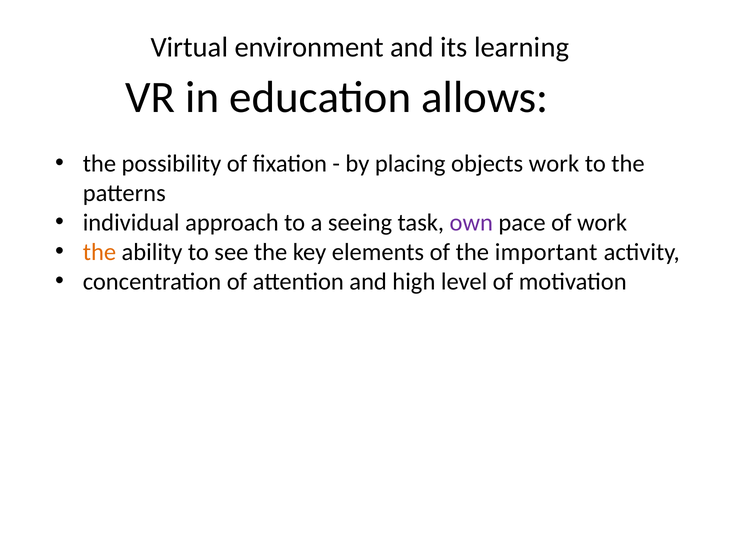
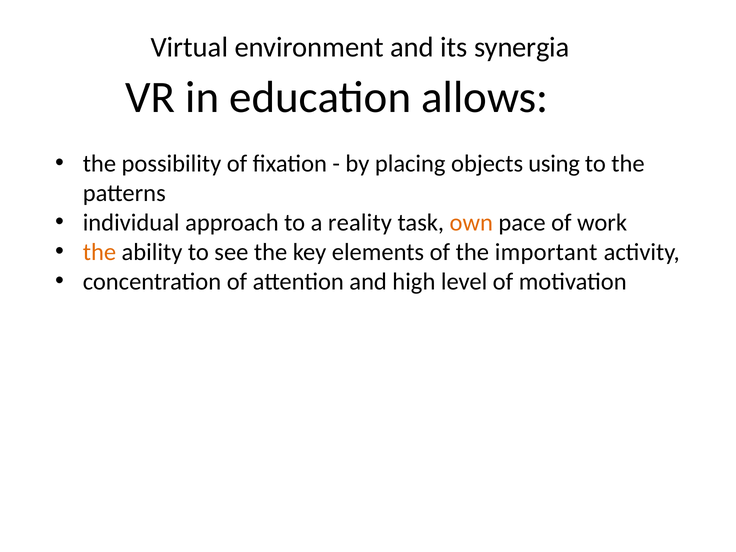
learning: learning -> synergia
objects work: work -> using
seeing: seeing -> reality
own colour: purple -> orange
